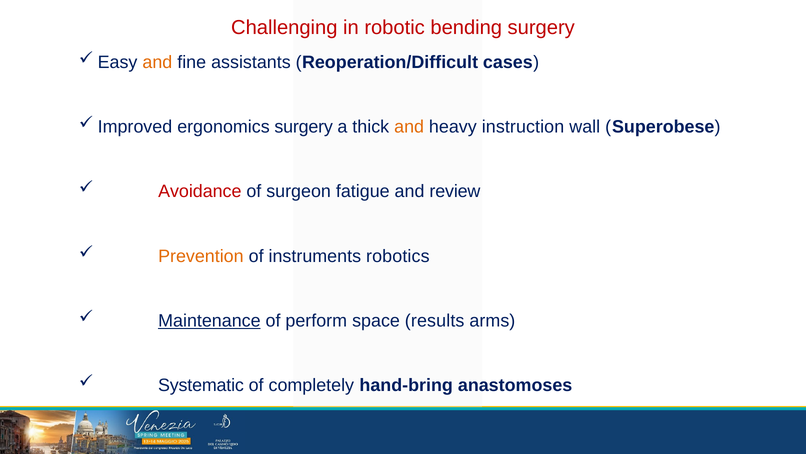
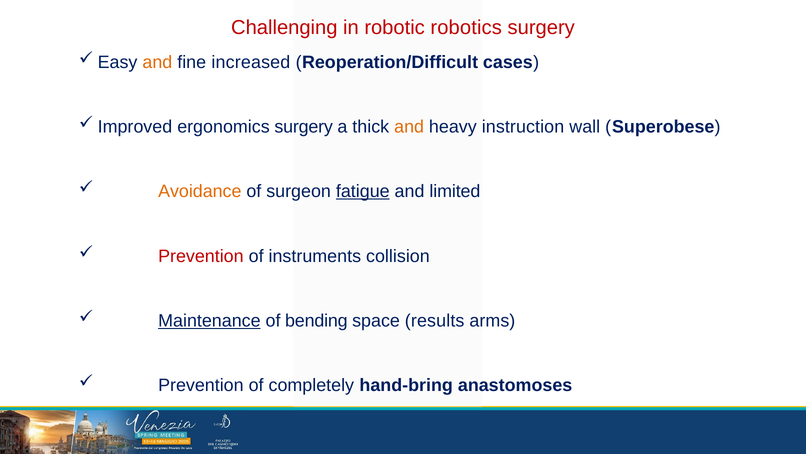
bending: bending -> robotics
assistants: assistants -> increased
Avoidance colour: red -> orange
fatigue underline: none -> present
review: review -> limited
Prevention at (201, 256) colour: orange -> red
robotics: robotics -> collision
perform: perform -> bending
Systematic at (201, 385): Systematic -> Prevention
